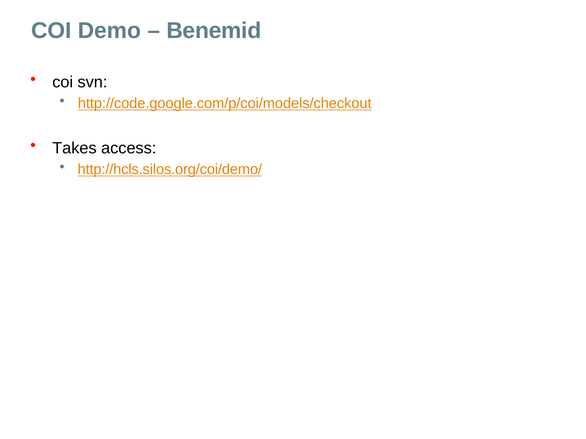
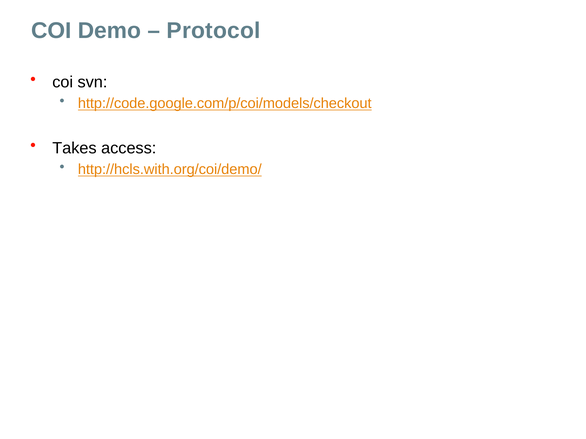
Benemid: Benemid -> Protocol
http://hcls.silos.org/coi/demo/: http://hcls.silos.org/coi/demo/ -> http://hcls.with.org/coi/demo/
